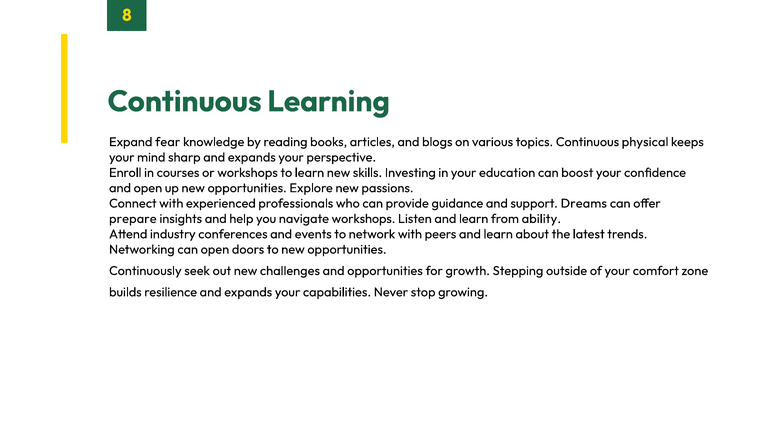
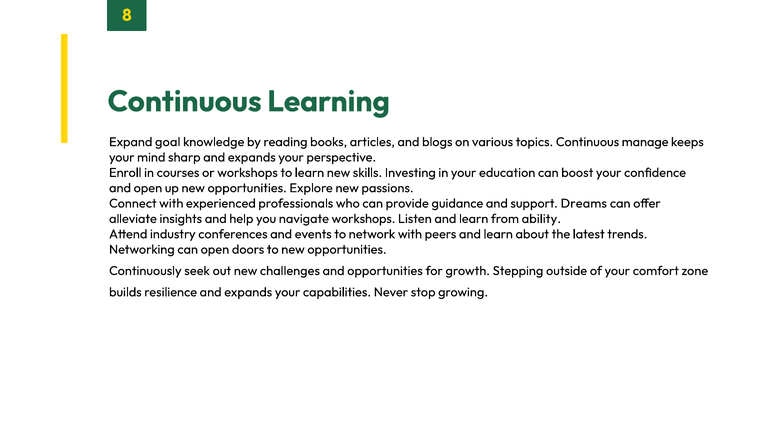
fear: fear -> goal
physical: physical -> manage
prepare: prepare -> alleviate
